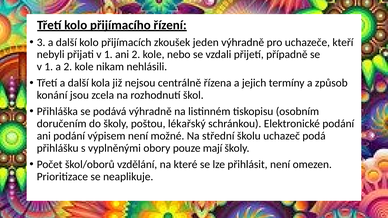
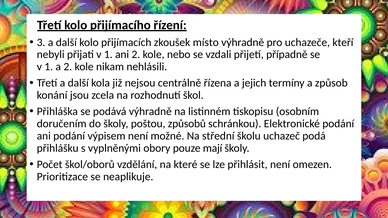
jeden: jeden -> místo
lékařský: lékařský -> způsobů
